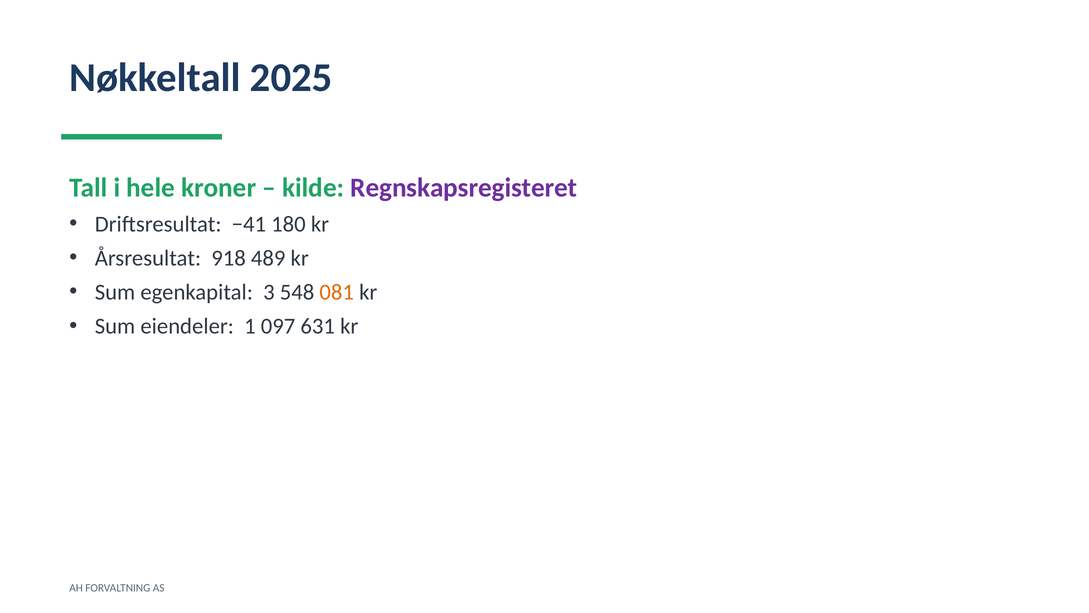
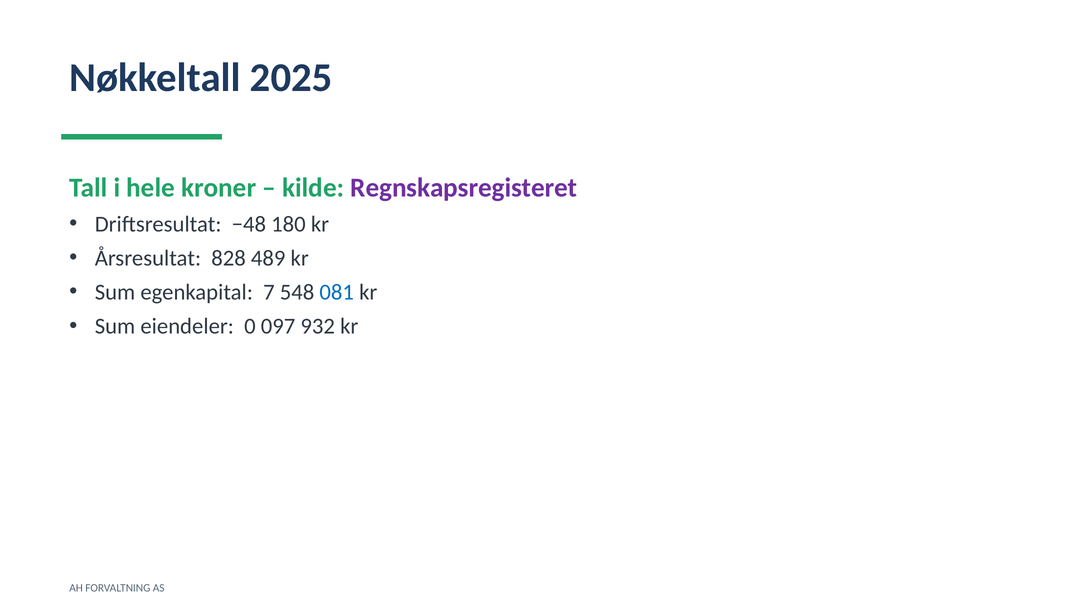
−41: −41 -> −48
918: 918 -> 828
3: 3 -> 7
081 colour: orange -> blue
1: 1 -> 0
631: 631 -> 932
